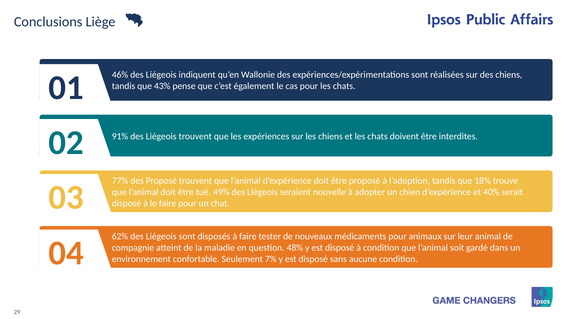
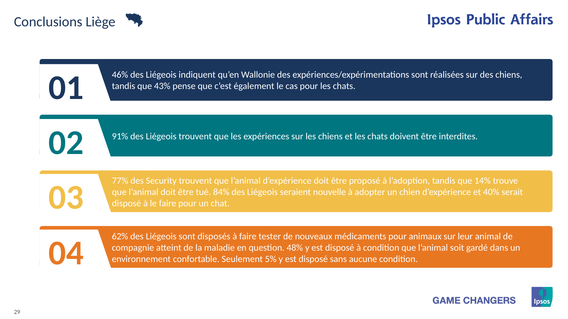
des Proposé: Proposé -> Security
18%: 18% -> 14%
49%: 49% -> 84%
7%: 7% -> 5%
